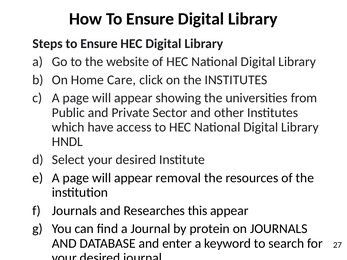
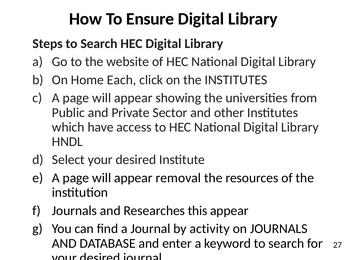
Steps to Ensure: Ensure -> Search
Care: Care -> Each
protein: protein -> activity
